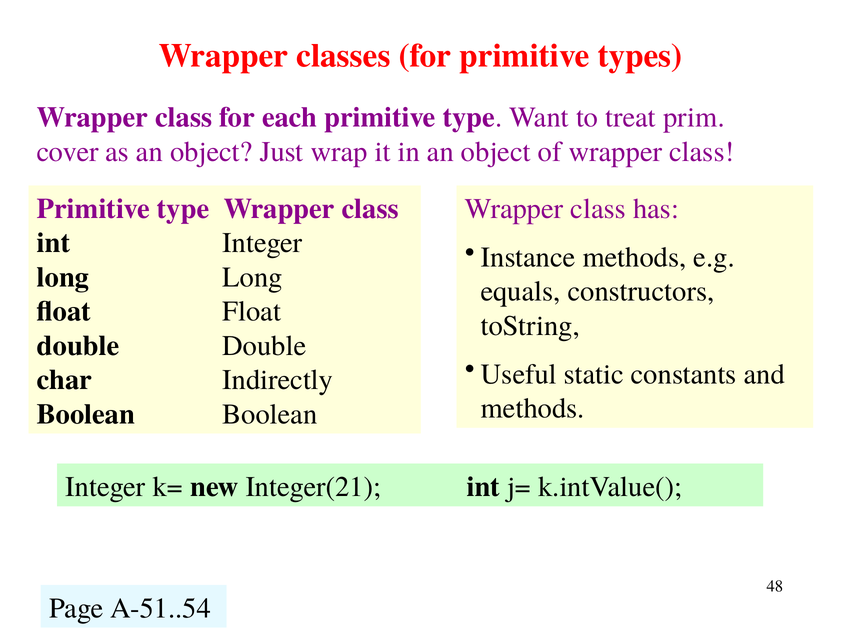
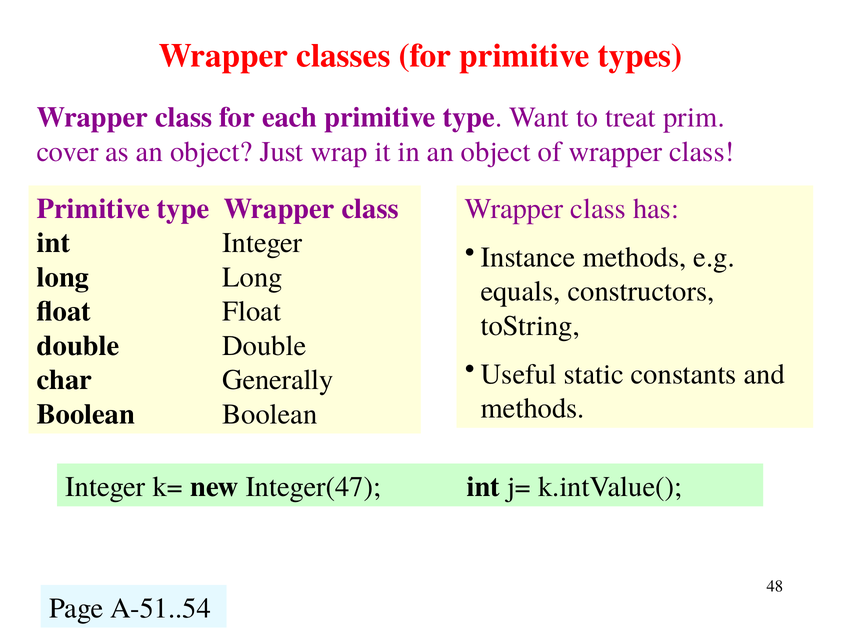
Indirectly: Indirectly -> Generally
Integer(21: Integer(21 -> Integer(47
